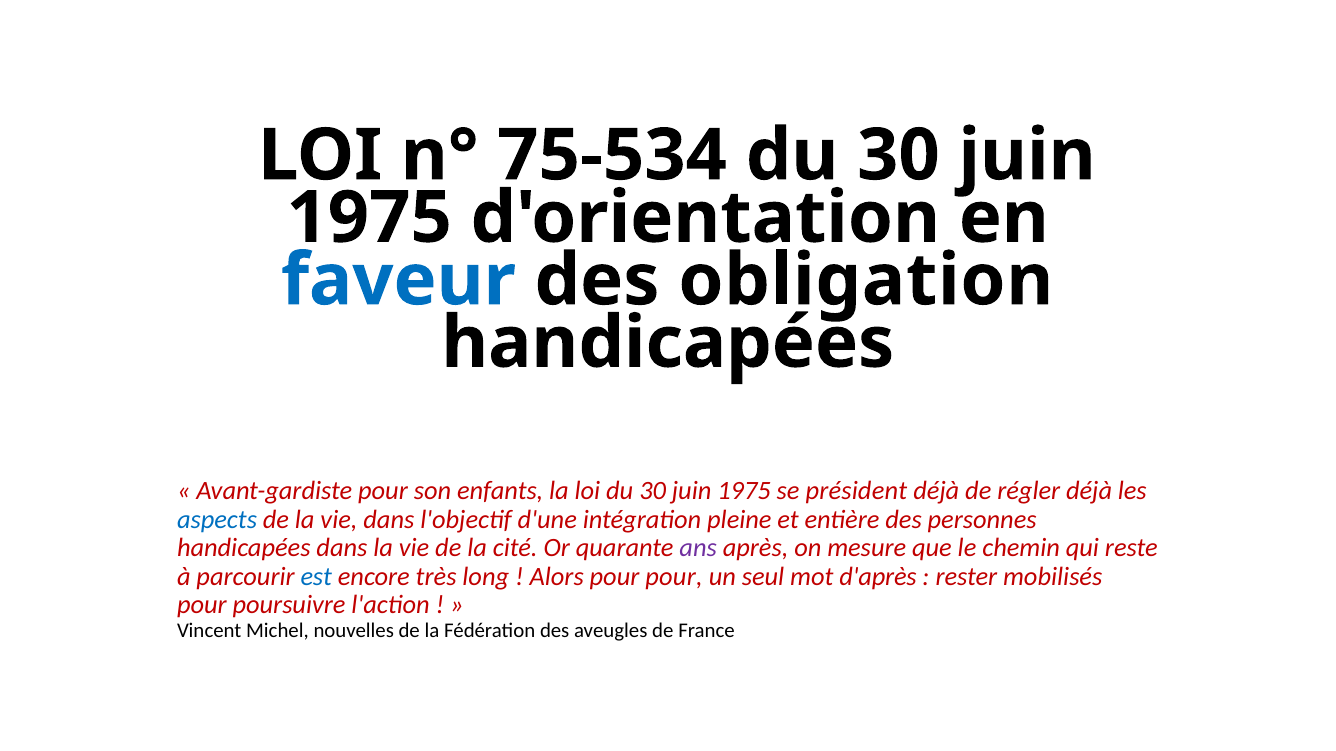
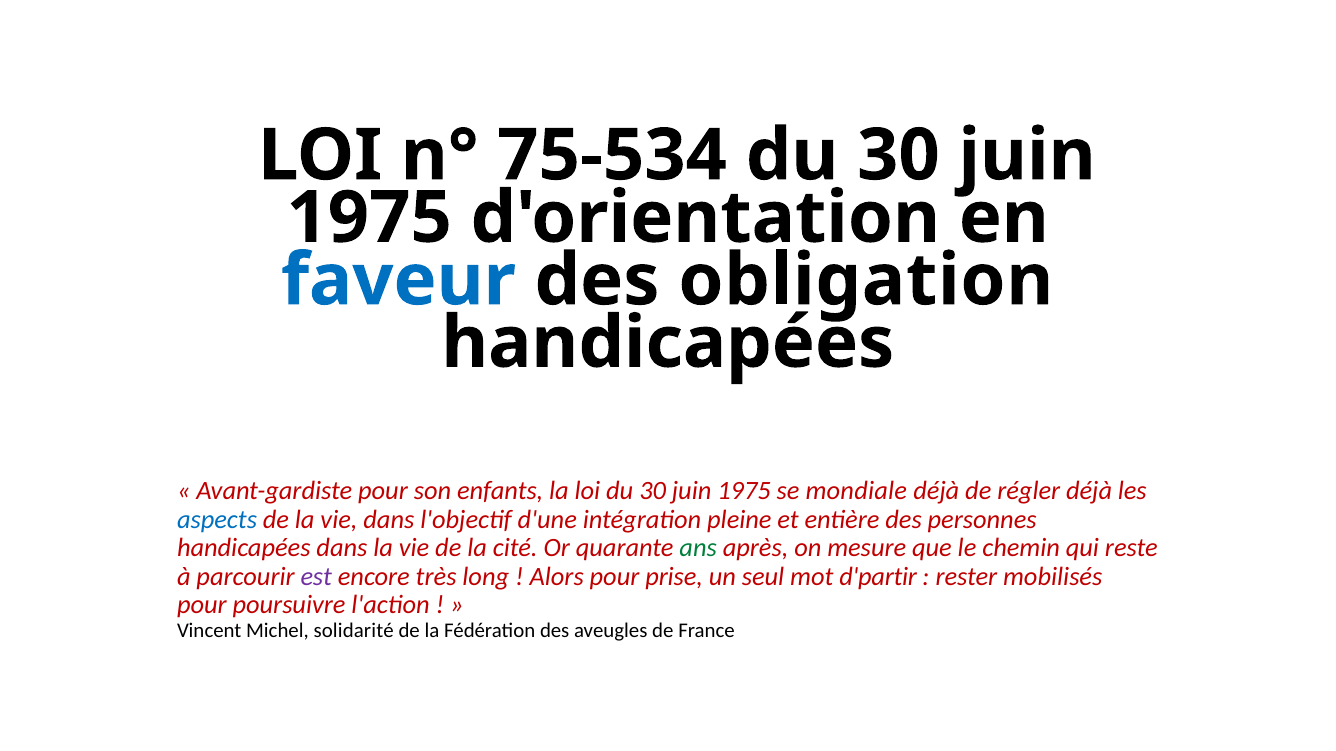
président: président -> mondiale
ans colour: purple -> green
est colour: blue -> purple
pour pour: pour -> prise
d'après: d'après -> d'partir
nouvelles: nouvelles -> solidarité
